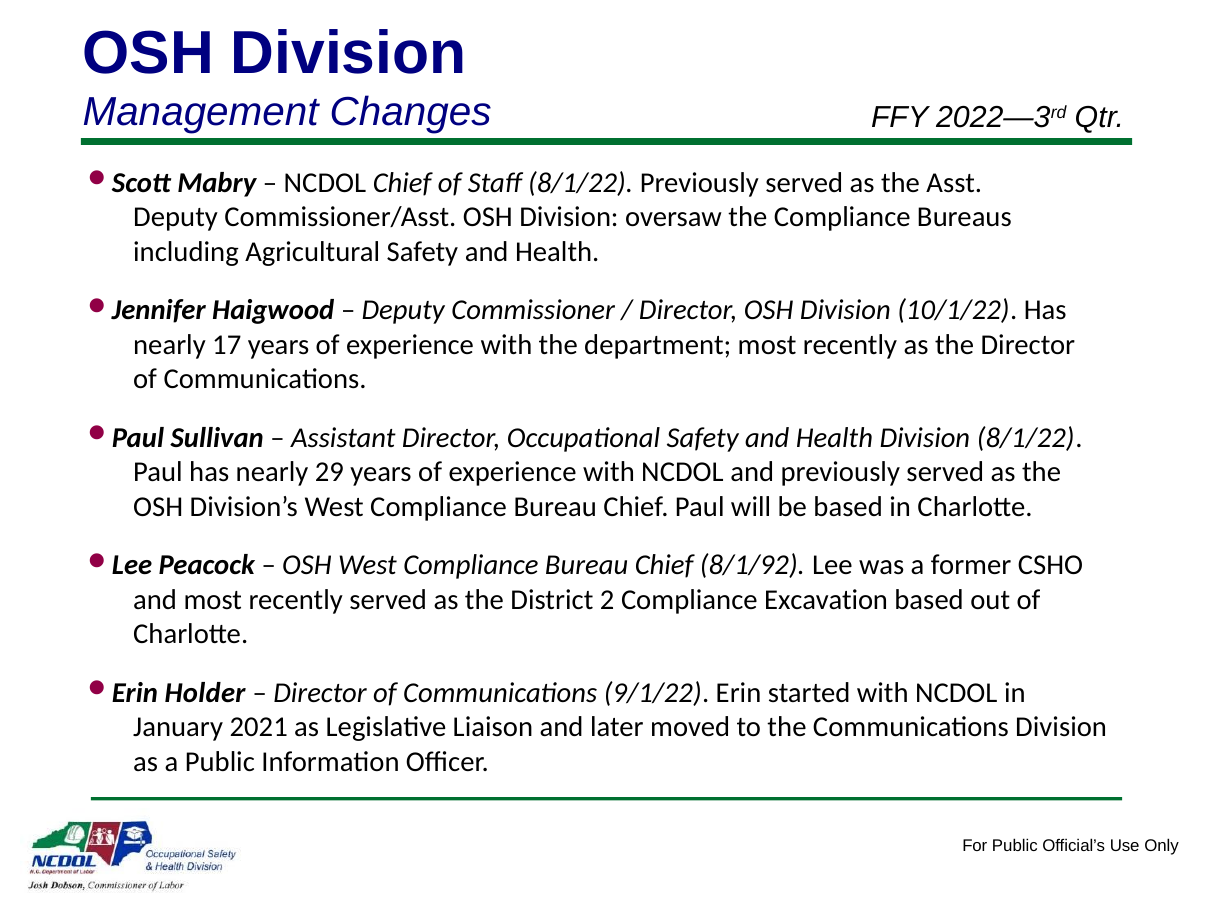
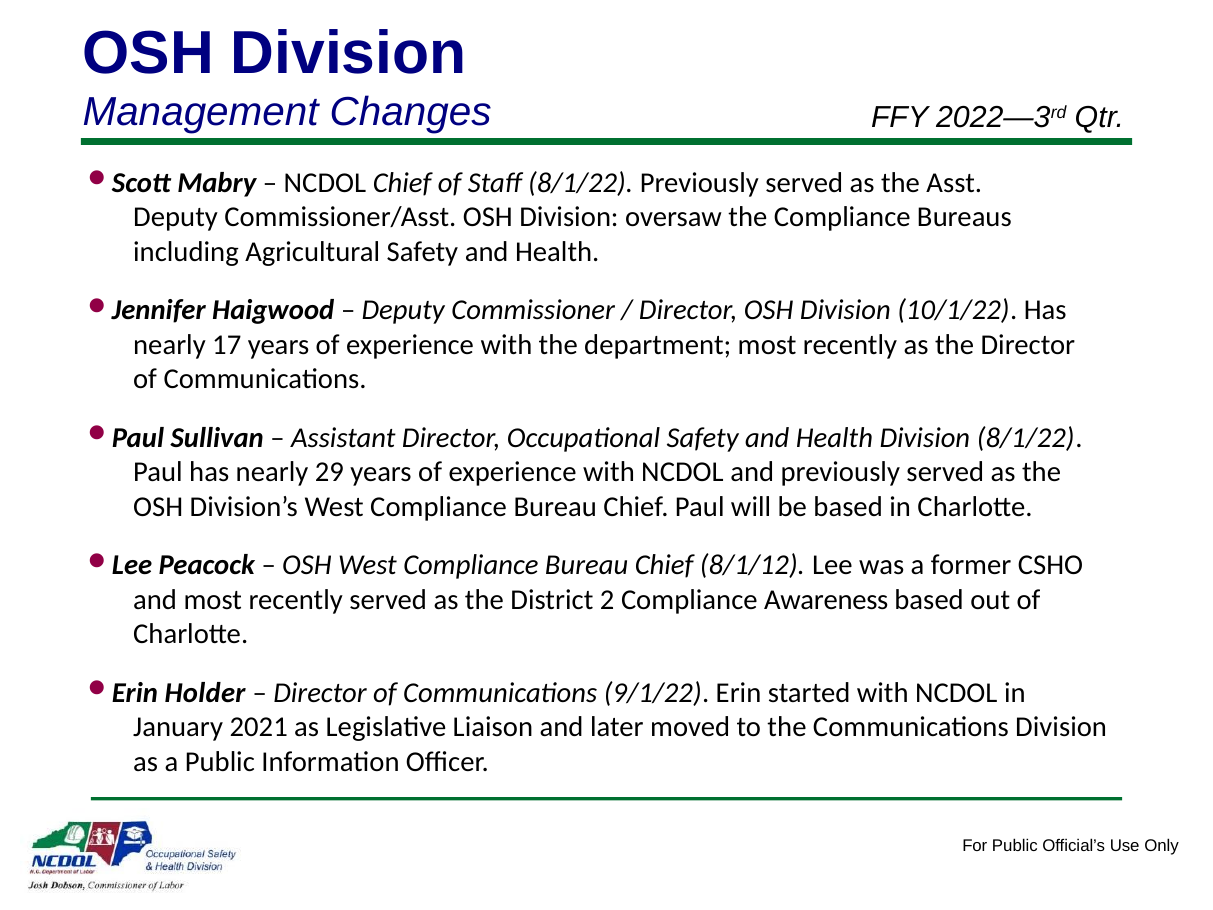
8/1/92: 8/1/92 -> 8/1/12
Excavation: Excavation -> Awareness
